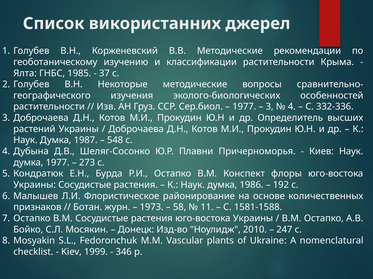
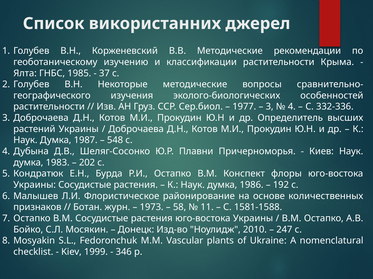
думка 1977: 1977 -> 1983
273: 273 -> 202
